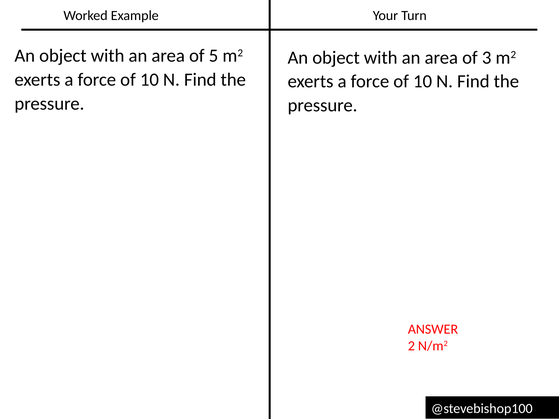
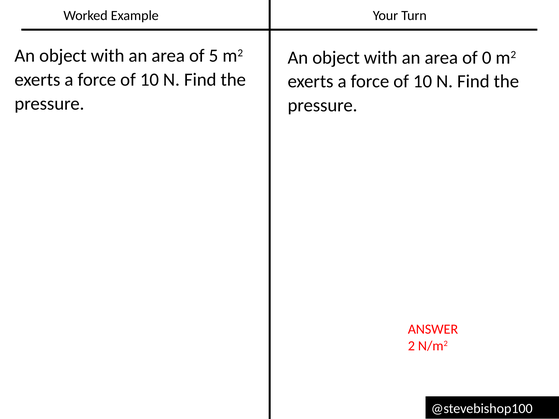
3: 3 -> 0
